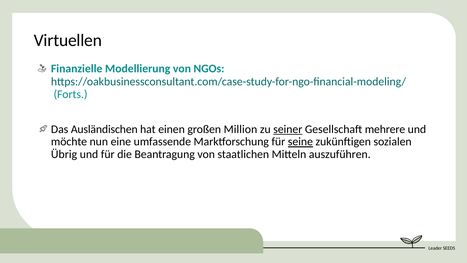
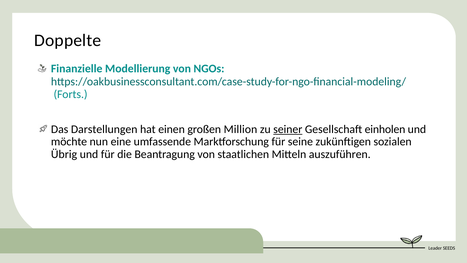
Virtuellen: Virtuellen -> Doppelte
Ausländischen: Ausländischen -> Darstellungen
mehrere: mehrere -> einholen
seine underline: present -> none
